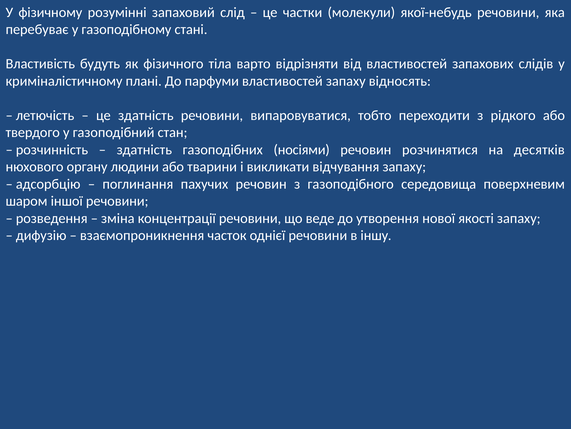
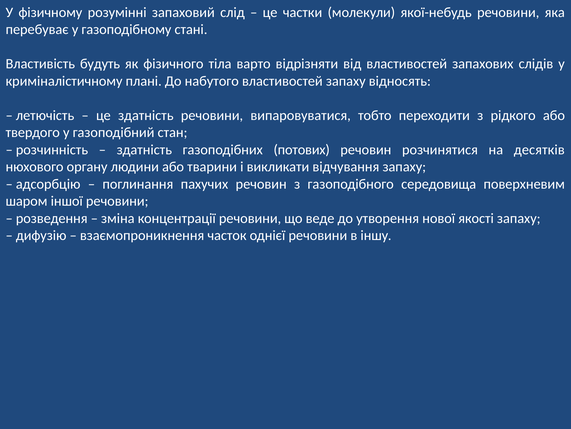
парфуми: парфуми -> набутого
носіями: носіями -> потових
